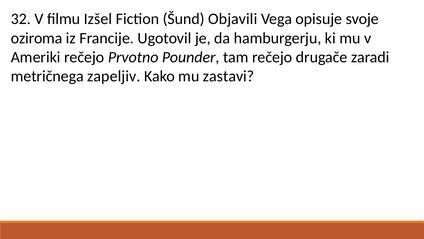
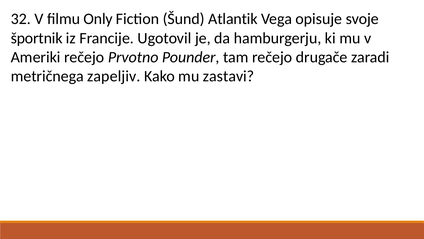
Izšel: Izšel -> Only
Objavili: Objavili -> Atlantik
oziroma: oziroma -> športnik
